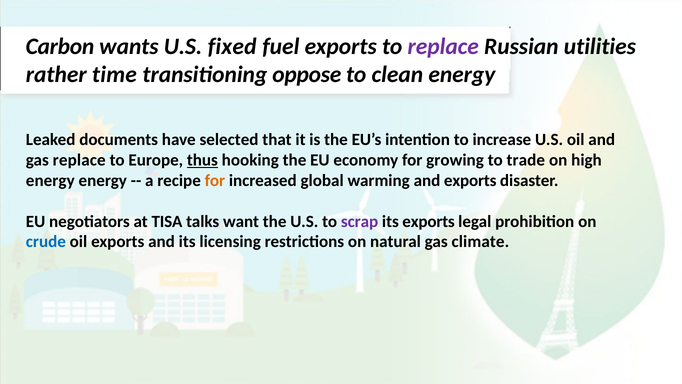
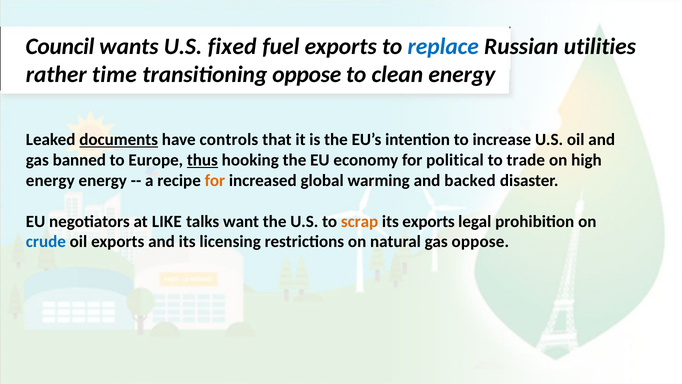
Carbon: Carbon -> Council
replace at (443, 46) colour: purple -> blue
documents underline: none -> present
selected: selected -> controls
gas replace: replace -> banned
growing: growing -> political
and exports: exports -> backed
TISA: TISA -> LIKE
scrap colour: purple -> orange
gas climate: climate -> oppose
